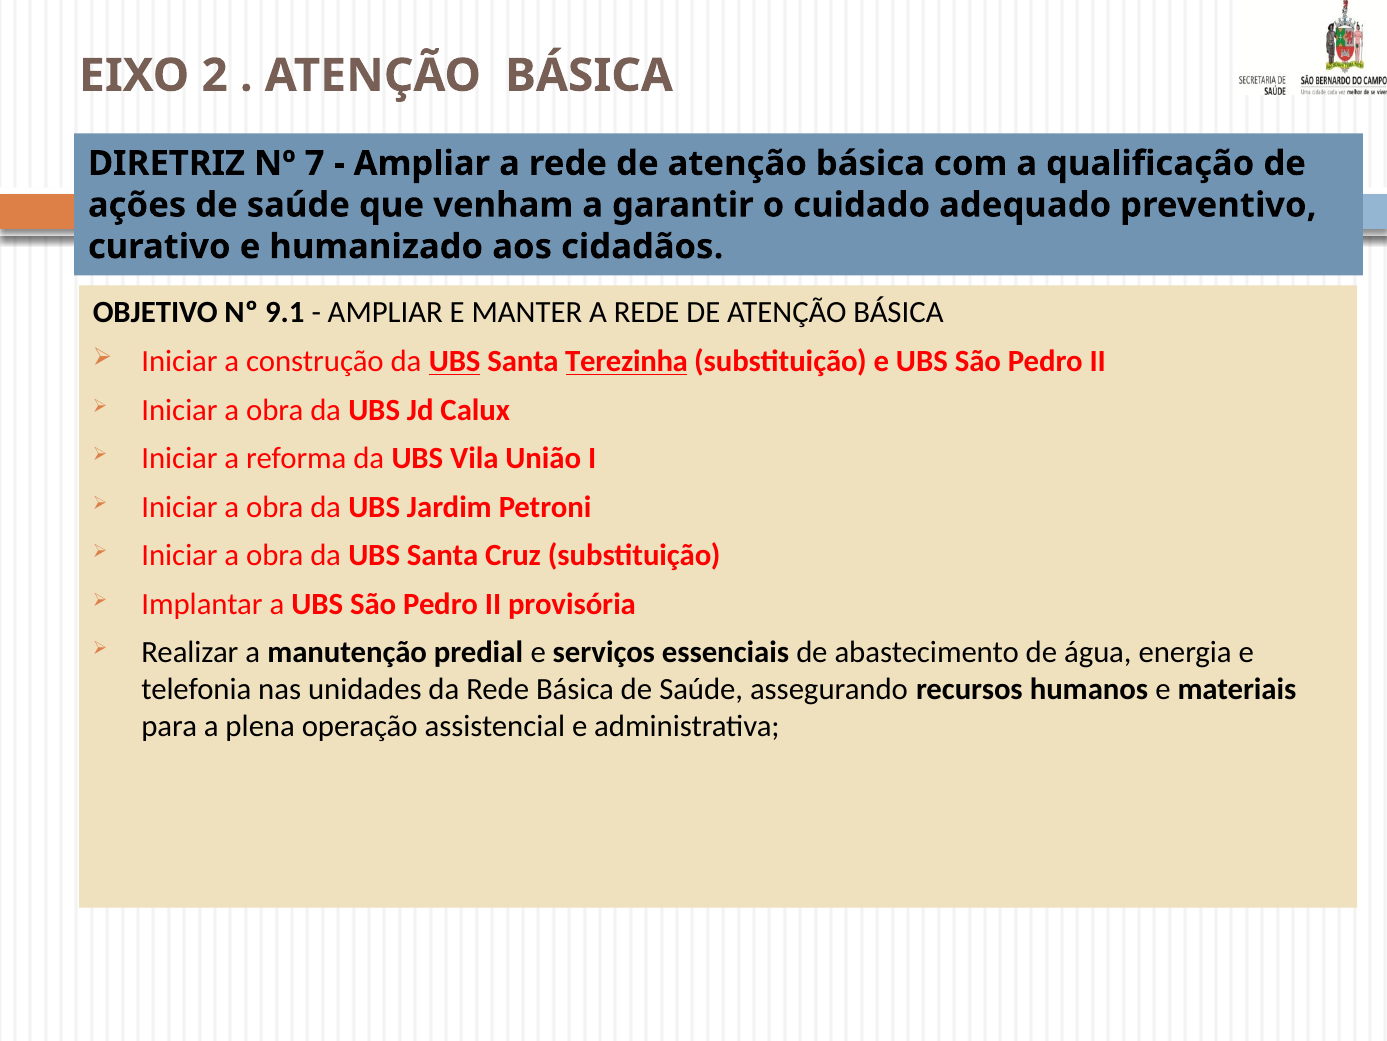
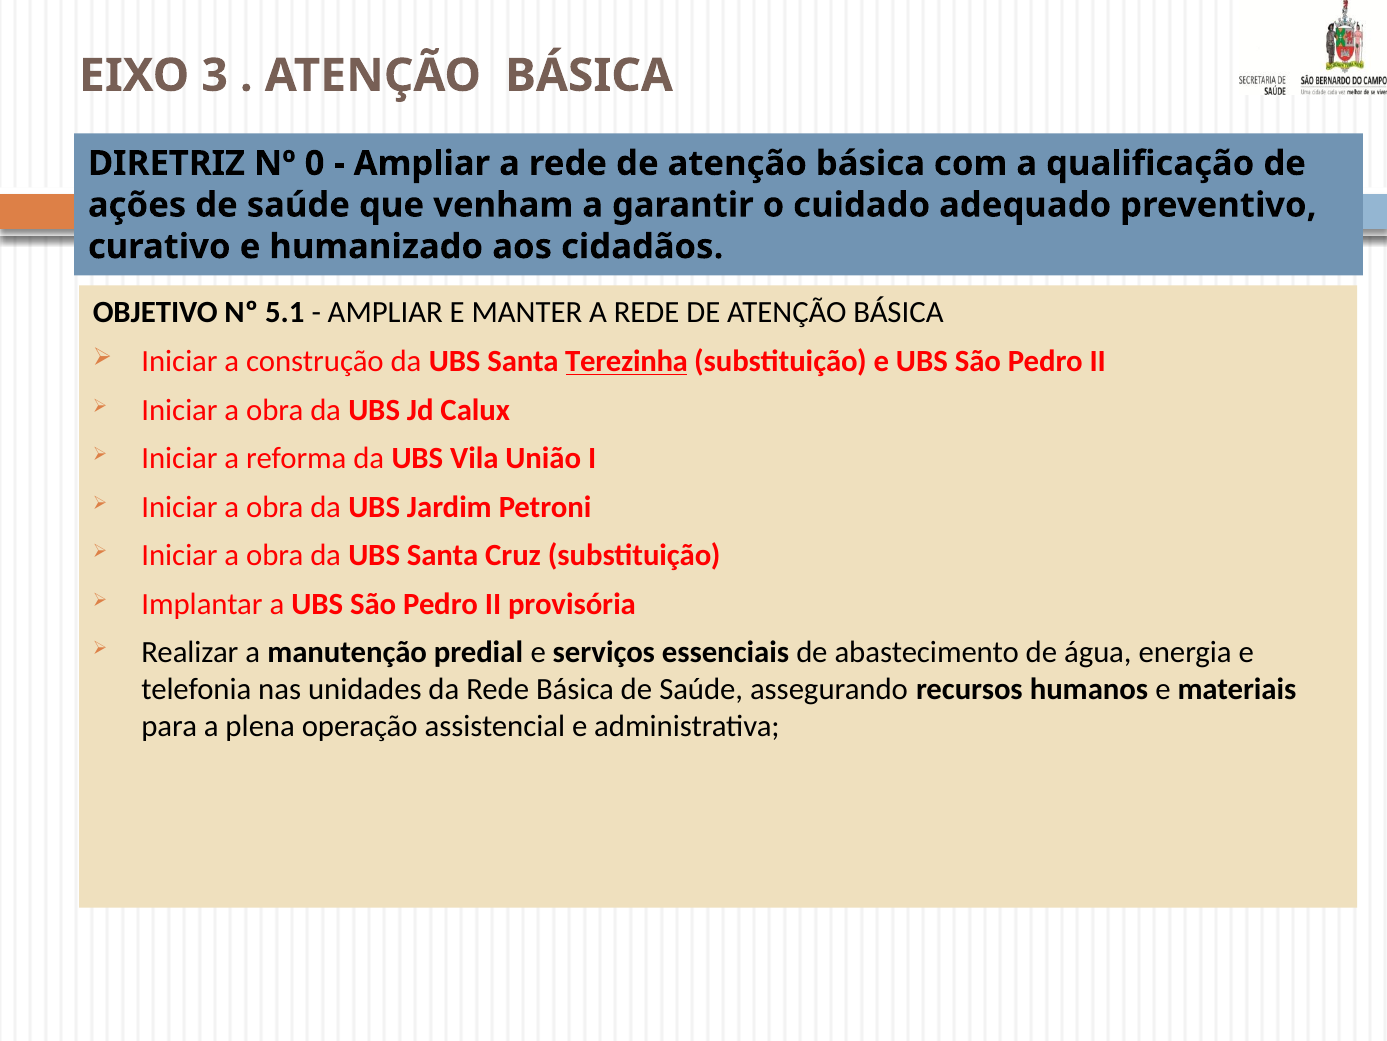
2: 2 -> 3
7: 7 -> 0
9.1: 9.1 -> 5.1
UBS at (455, 361) underline: present -> none
